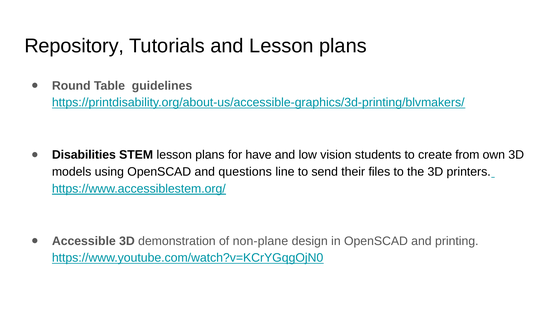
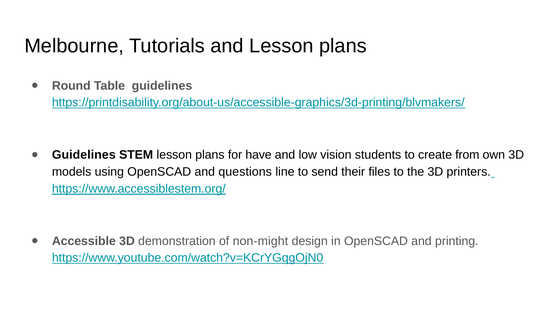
Repository: Repository -> Melbourne
Disabilities at (84, 155): Disabilities -> Guidelines
non-plane: non-plane -> non-might
